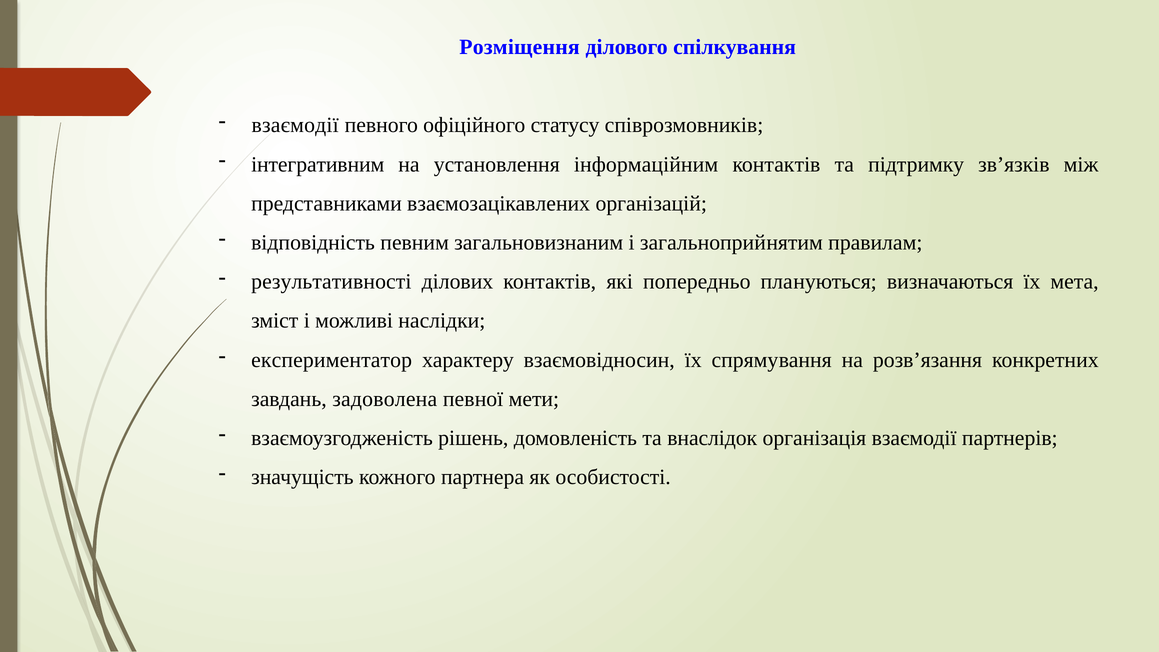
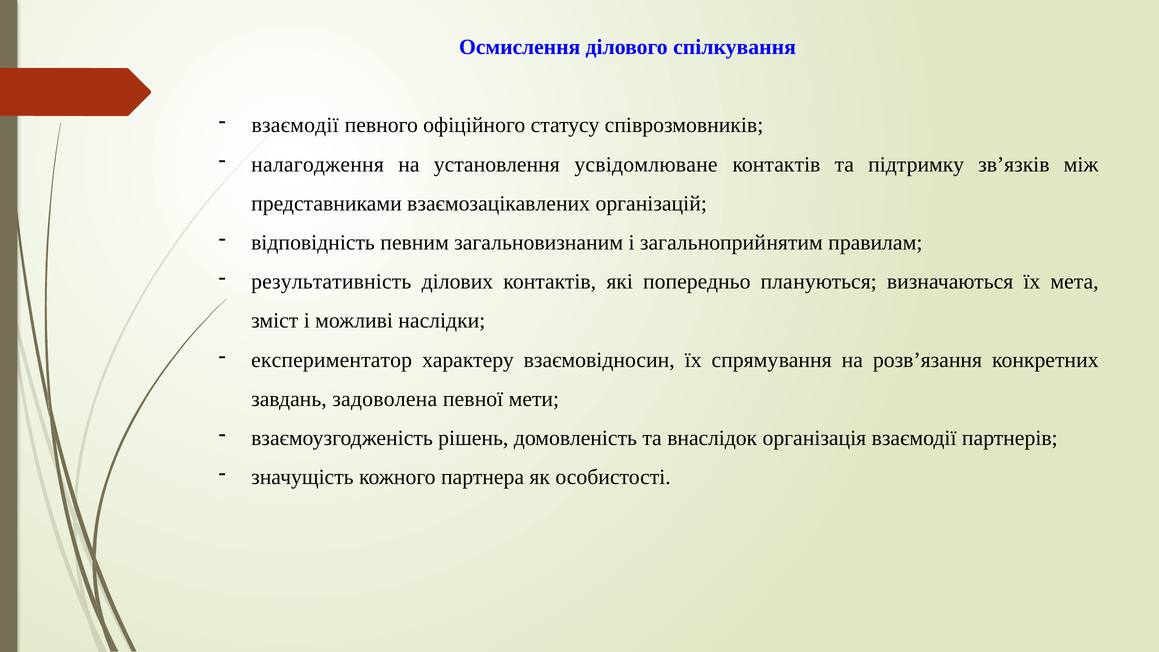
Розміщення: Розміщення -> Осмислення
інтегративним: інтегративним -> налагодження
інформаційним: інформаційним -> усвідомлюване
результативності: результативності -> результативність
